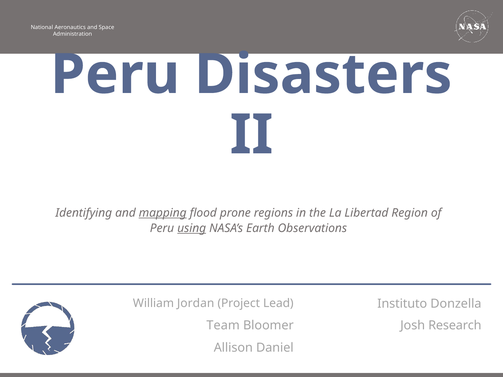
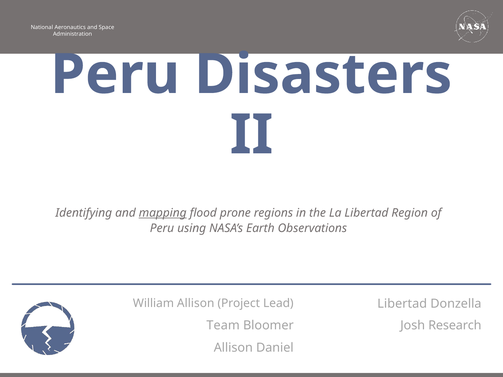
using underline: present -> none
William Jordan: Jordan -> Allison
Instituto at (402, 304): Instituto -> Libertad
